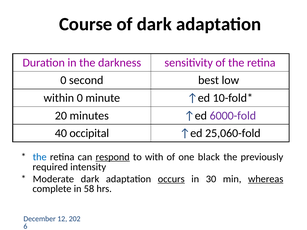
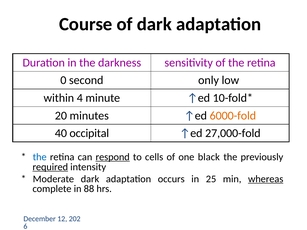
best: best -> only
within 0: 0 -> 4
6000-fold colour: purple -> orange
25,060-fold: 25,060-fold -> 27,000-fold
with: with -> cells
required underline: none -> present
occurs underline: present -> none
30: 30 -> 25
58: 58 -> 88
